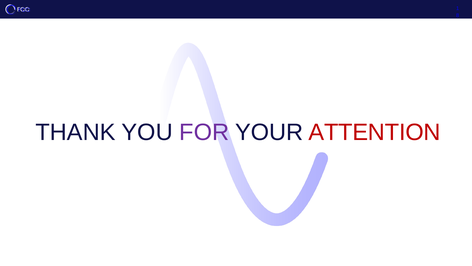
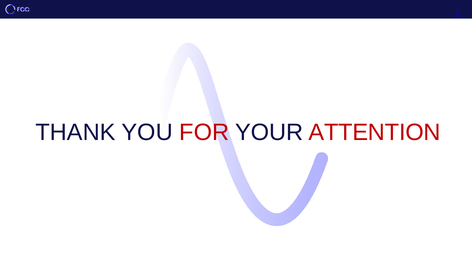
FOR colour: purple -> red
